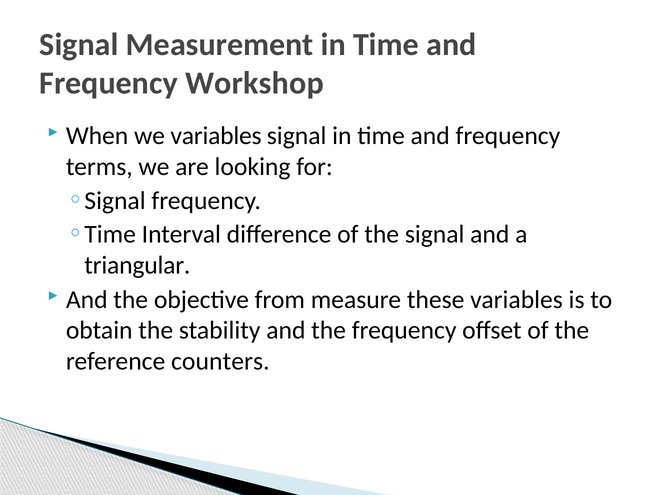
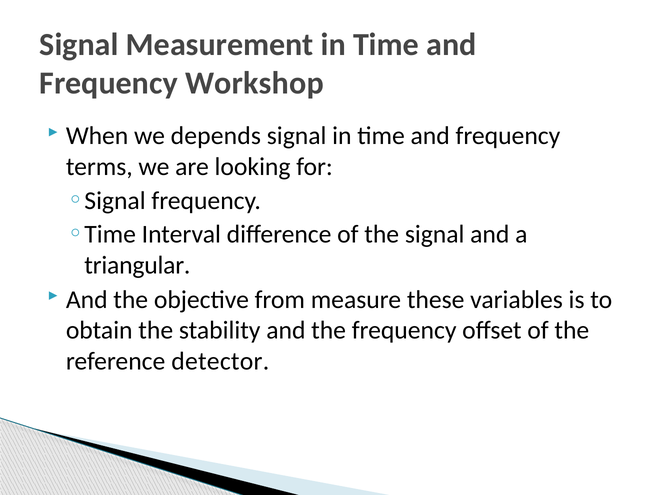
we variables: variables -> depends
counters: counters -> detector
